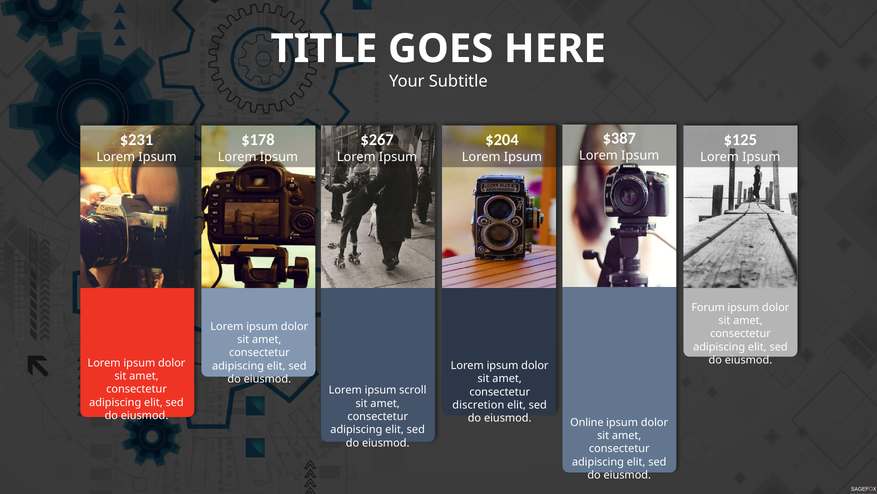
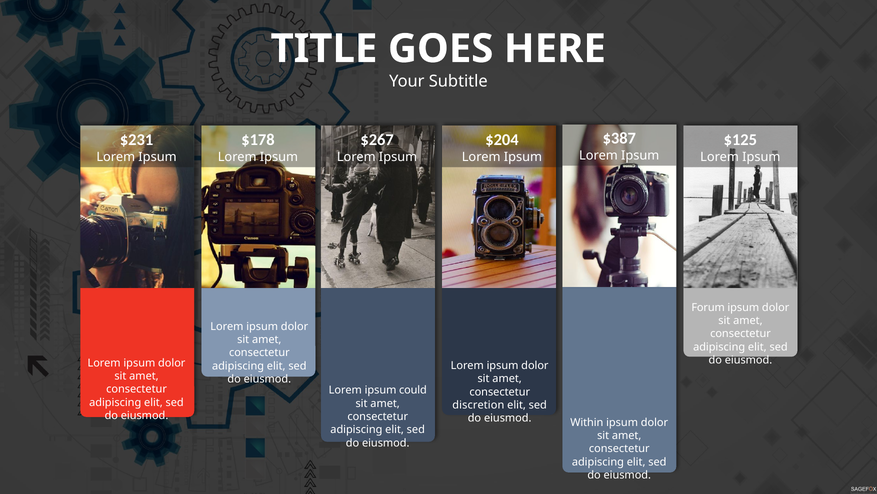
scroll: scroll -> could
Online: Online -> Within
